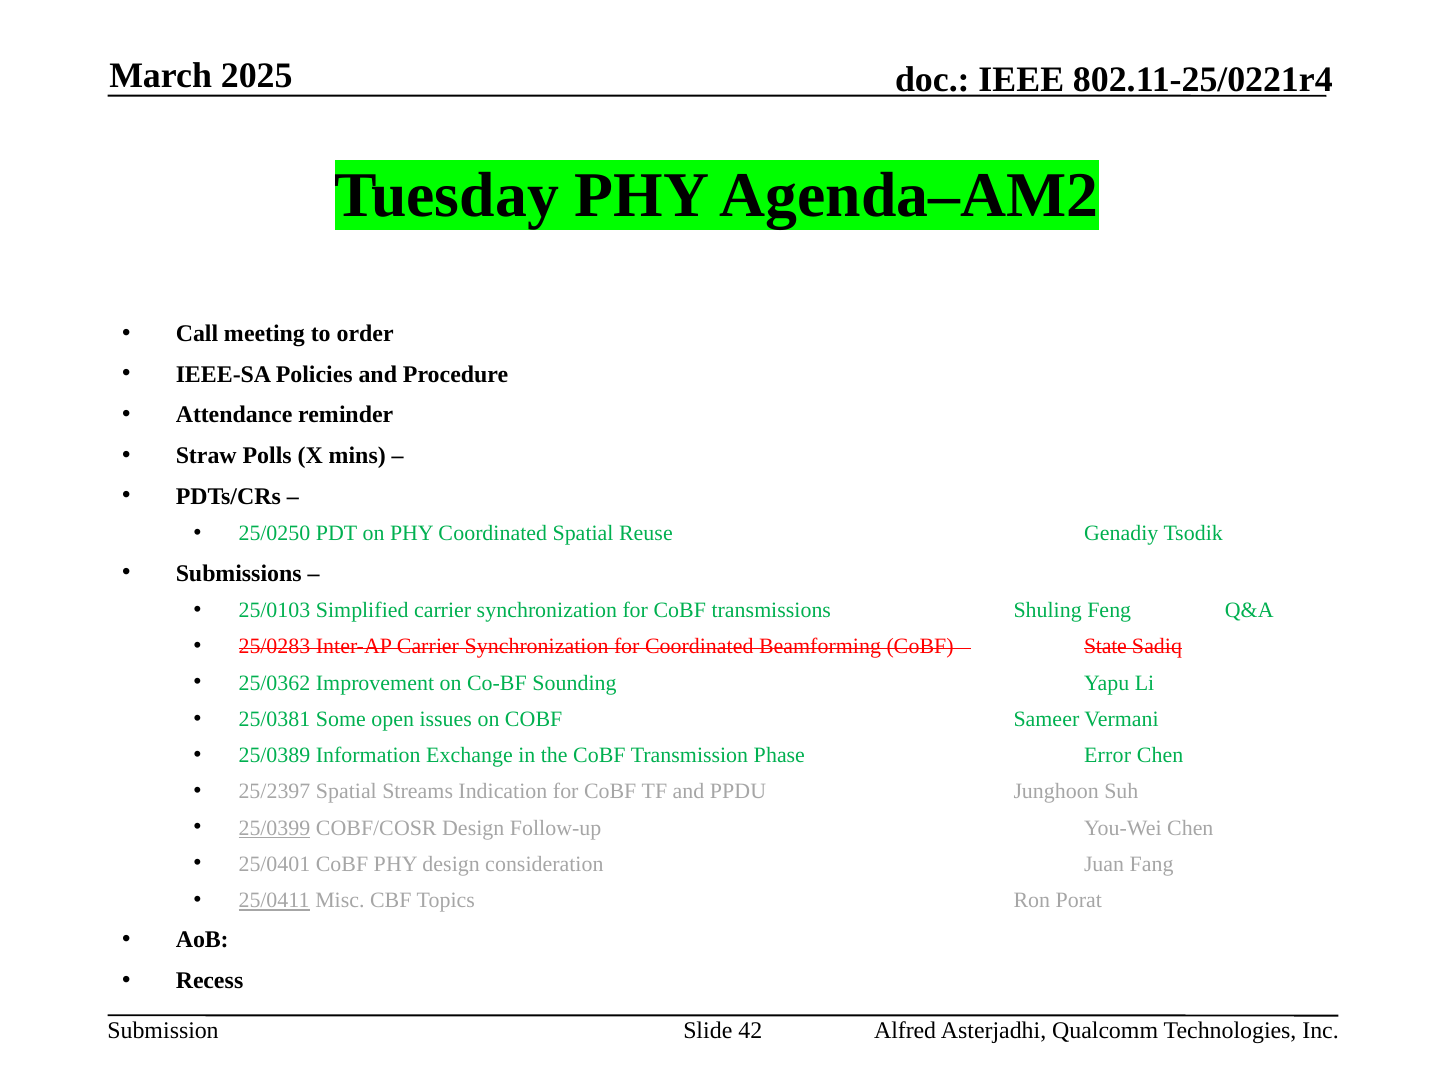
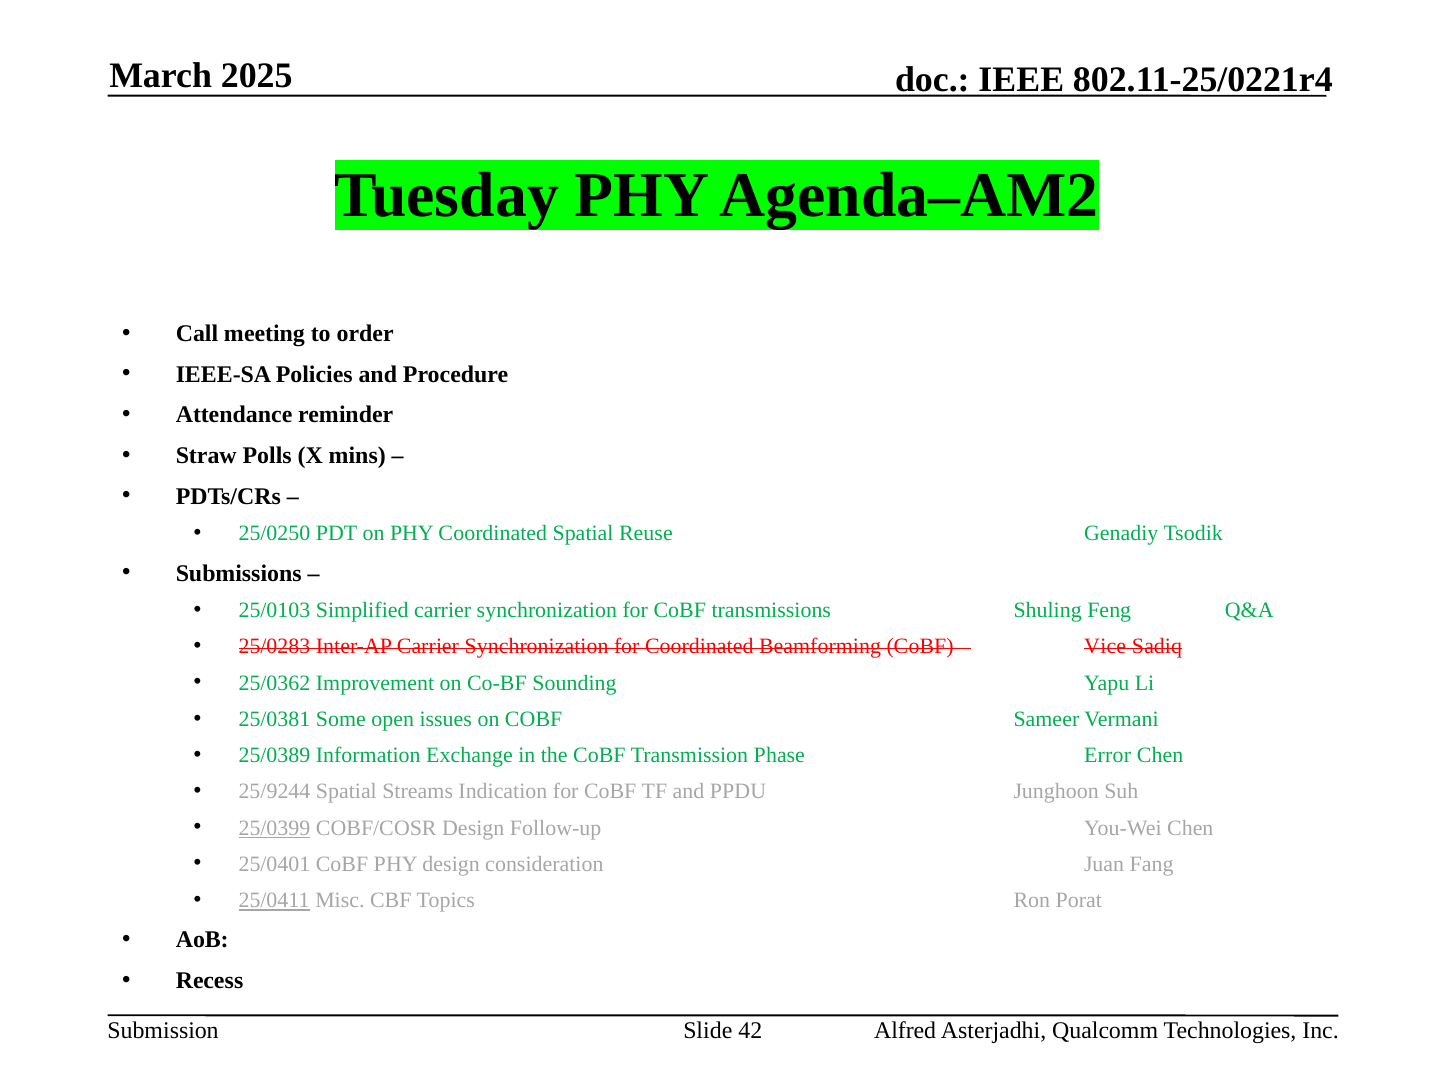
State: State -> Vice
25/2397: 25/2397 -> 25/9244
